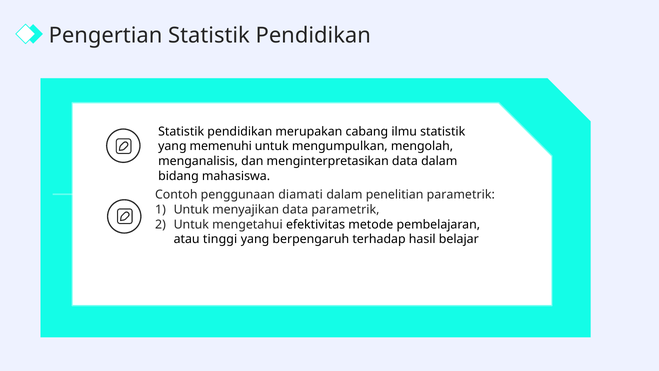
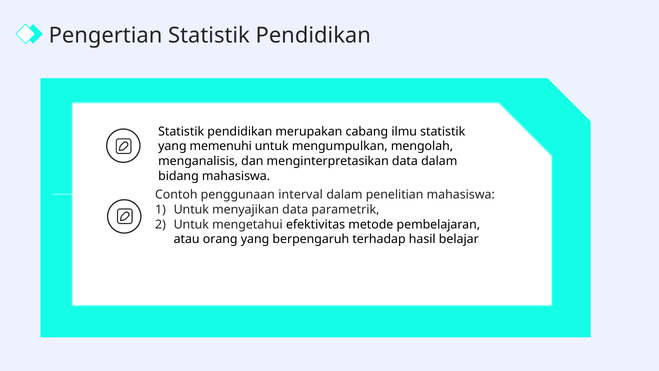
diamati: diamati -> interval
penelitian parametrik: parametrik -> mahasiswa
tinggi: tinggi -> orang
